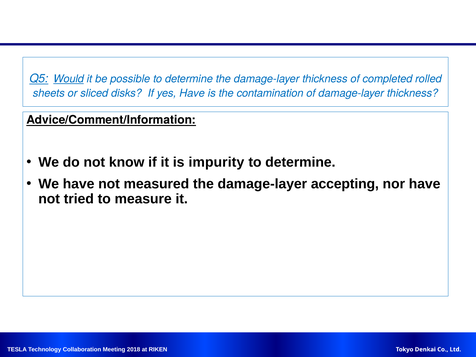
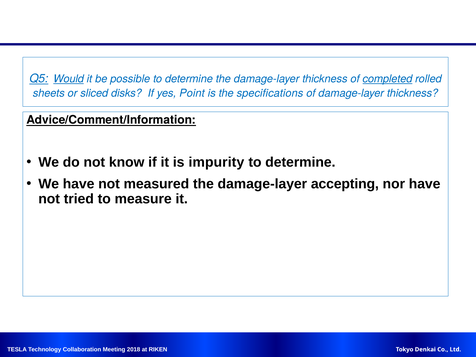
completed underline: none -> present
yes Have: Have -> Point
contamination: contamination -> specifications
